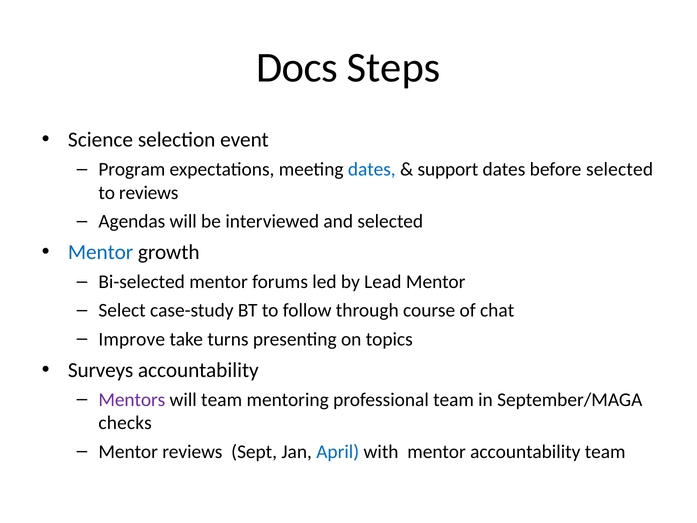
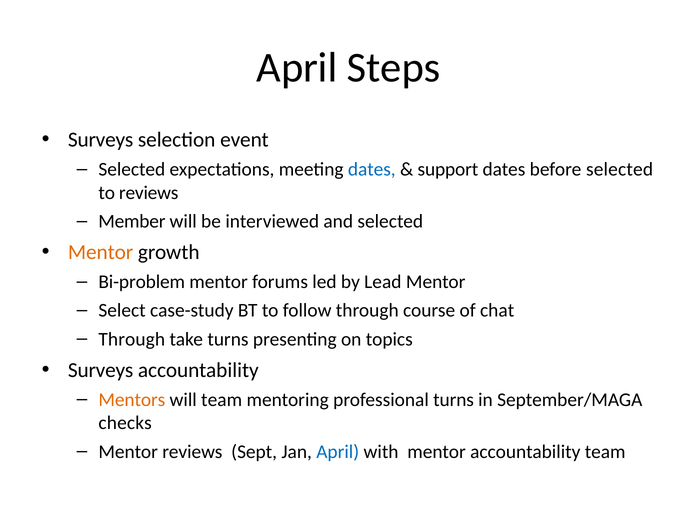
Docs at (297, 67): Docs -> April
Science at (101, 140): Science -> Surveys
Program at (132, 169): Program -> Selected
Agendas: Agendas -> Member
Mentor at (101, 252) colour: blue -> orange
Bi-selected: Bi-selected -> Bi-problem
Improve at (132, 339): Improve -> Through
Mentors colour: purple -> orange
professional team: team -> turns
